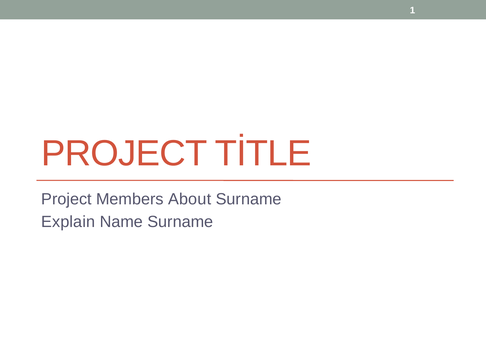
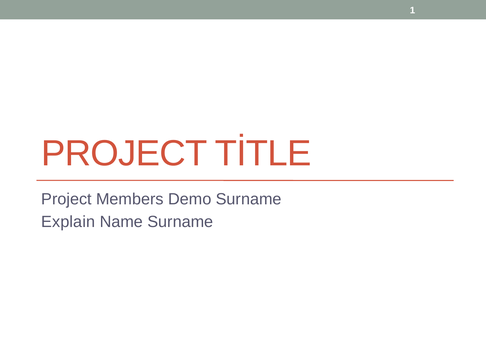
About: About -> Demo
